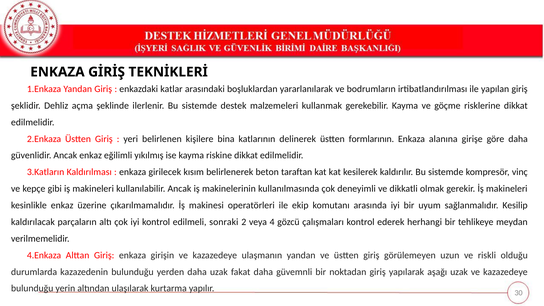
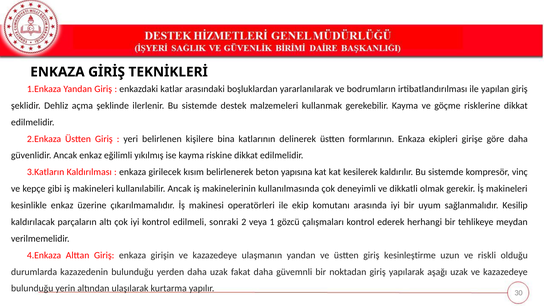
alanına: alanına -> ekipleri
taraftan: taraftan -> yapısına
4: 4 -> 1
görülemeyen: görülemeyen -> kesinleştirme
